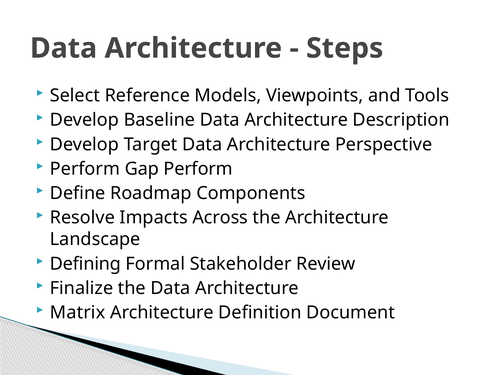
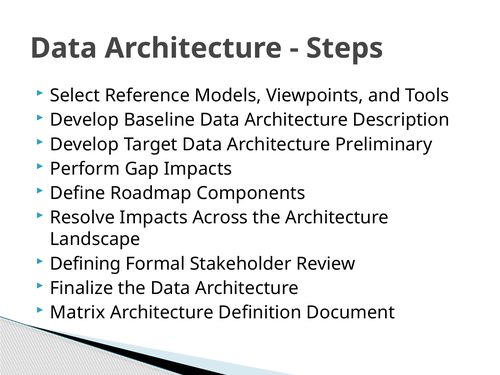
Perspective: Perspective -> Preliminary
Gap Perform: Perform -> Impacts
